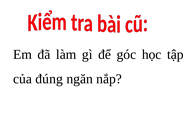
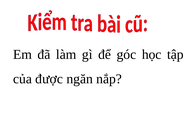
đúng: đúng -> được
